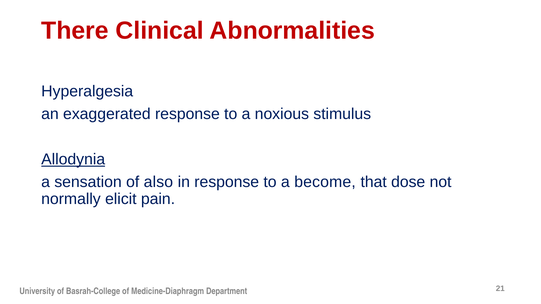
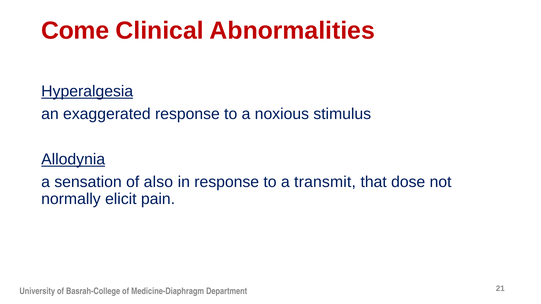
There: There -> Come
Hyperalgesia underline: none -> present
become: become -> transmit
